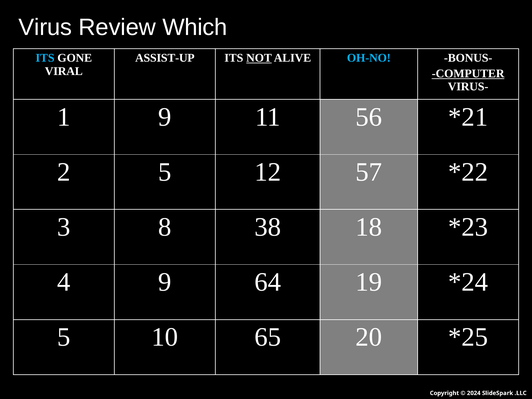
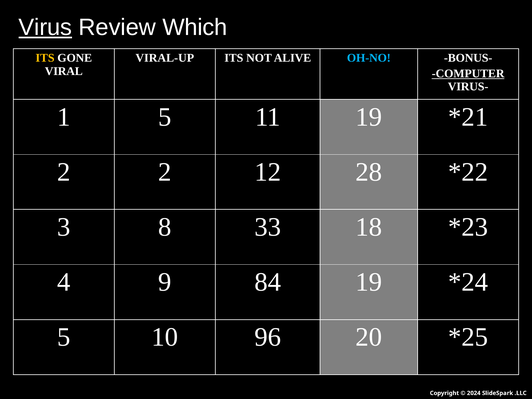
Virus underline: none -> present
ITS at (45, 58) colour: light blue -> yellow
ASSIST-UP: ASSIST-UP -> VIRAL-UP
NOT underline: present -> none
1 9: 9 -> 5
11 56: 56 -> 19
2 5: 5 -> 2
57: 57 -> 28
38: 38 -> 33
64: 64 -> 84
65: 65 -> 96
